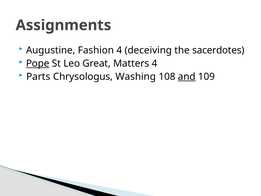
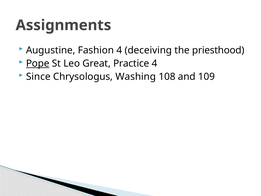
sacerdotes: sacerdotes -> priesthood
Matters: Matters -> Practice
Parts: Parts -> Since
and underline: present -> none
